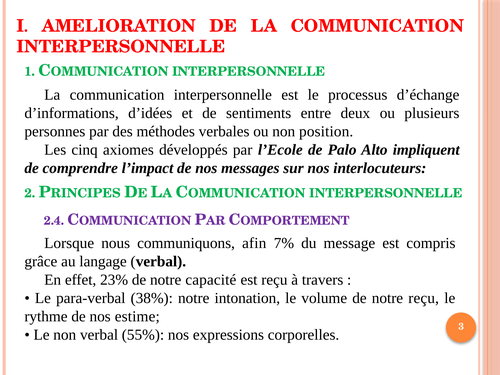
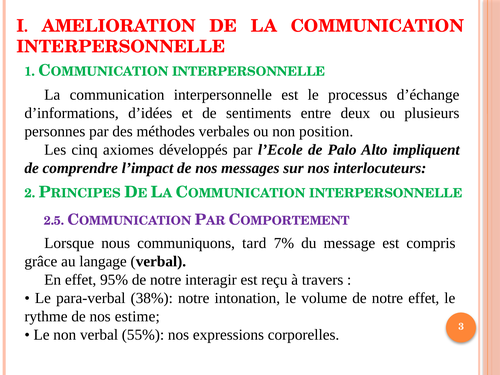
2.4: 2.4 -> 2.5
afin: afin -> tard
23%: 23% -> 95%
capacité: capacité -> interagir
notre reçu: reçu -> effet
